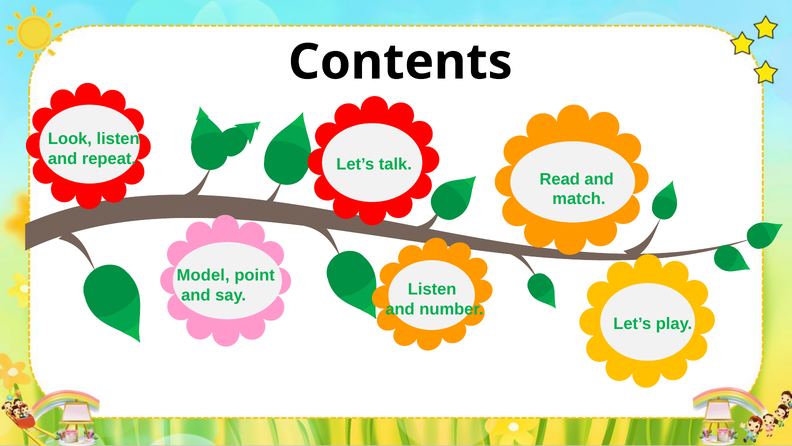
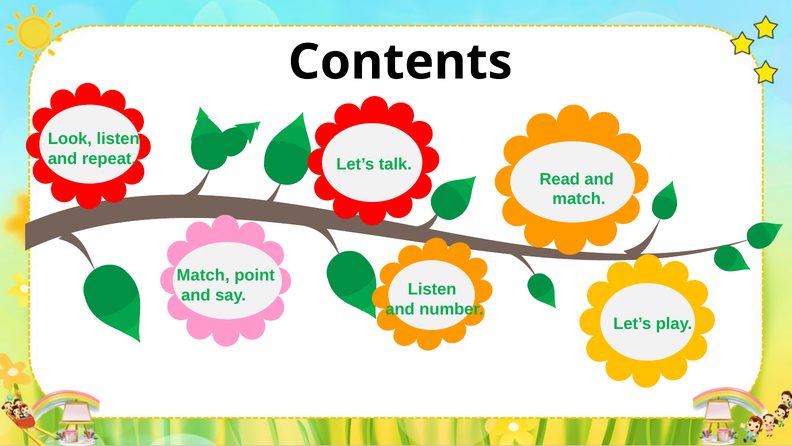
Model at (203, 275): Model -> Match
